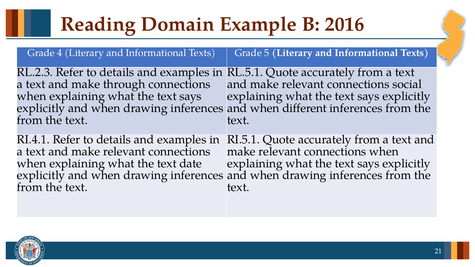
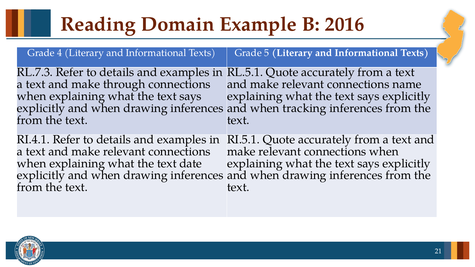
RL.2.3: RL.2.3 -> RL.7.3
social: social -> name
different: different -> tracking
